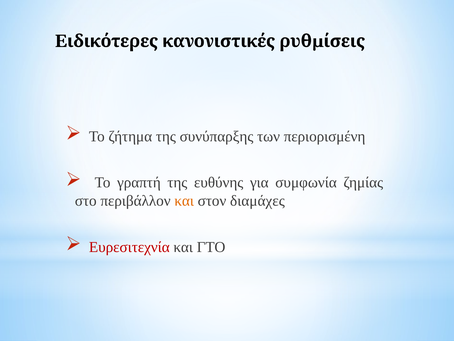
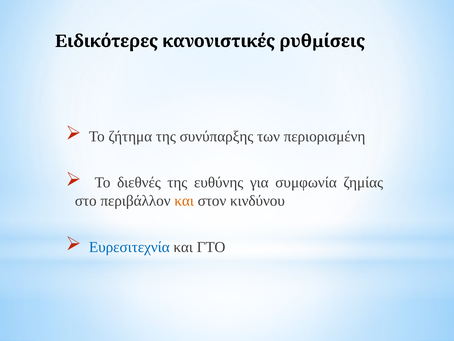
γραπτή: γραπτή -> διεθνές
διαμάχες: διαμάχες -> κινδύνου
Ευρεσιτεχνία colour: red -> blue
